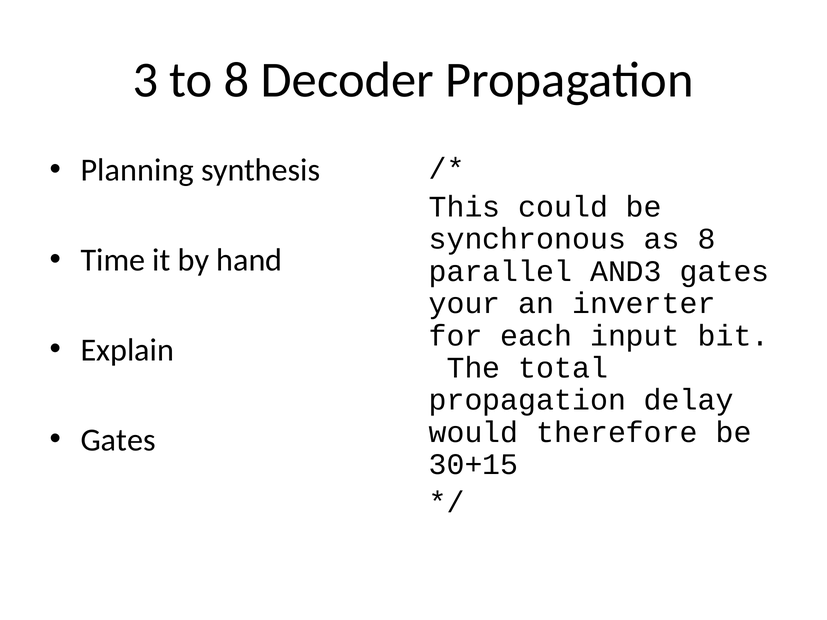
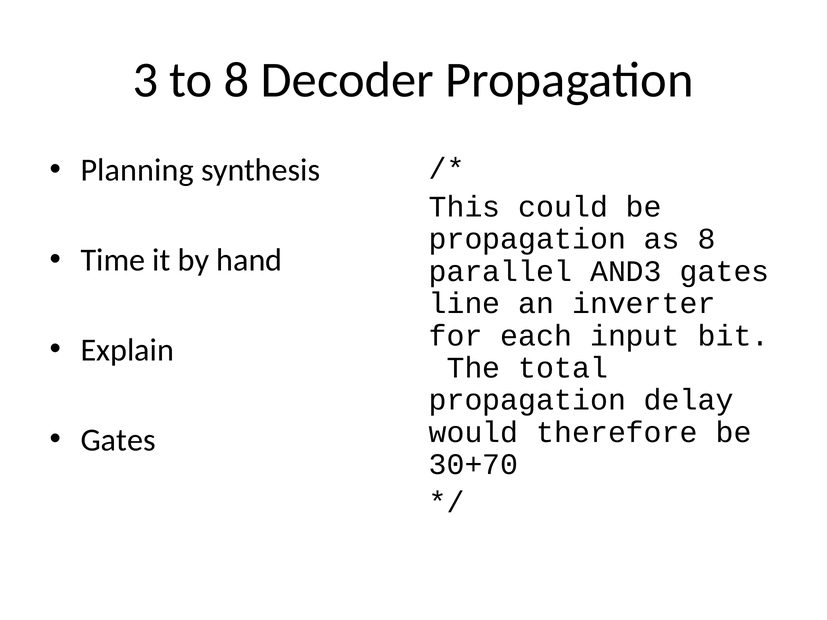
synchronous at (527, 239): synchronous -> propagation
your: your -> line
30+15: 30+15 -> 30+70
